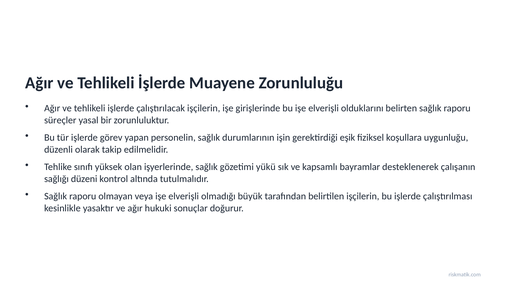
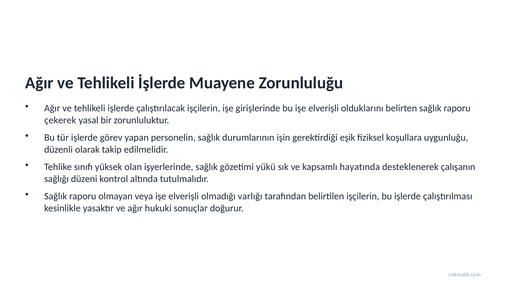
süreçler: süreçler -> çekerek
bayramlar: bayramlar -> hayatında
büyük: büyük -> varlığı
